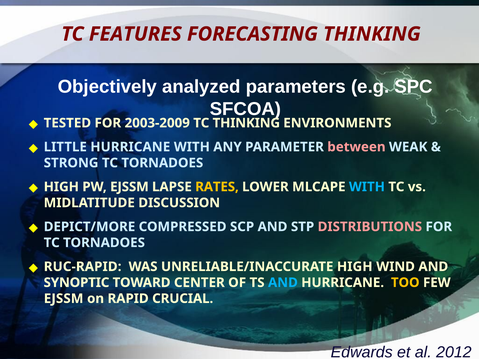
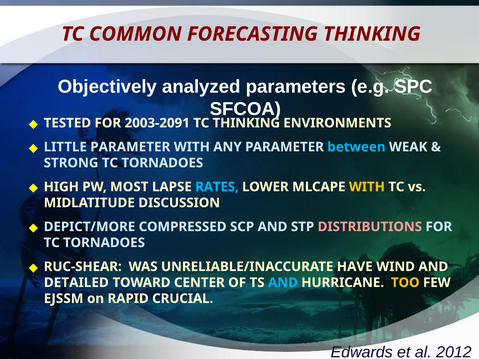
FEATURES: FEATURES -> COMMON
2003-2009: 2003-2009 -> 2003-2091
LITTLE HURRICANE: HURRICANE -> PARAMETER
between colour: pink -> light blue
PW EJSSM: EJSSM -> MOST
RATES colour: yellow -> light blue
WITH at (367, 187) colour: light blue -> yellow
RUC-RAPID: RUC-RAPID -> RUC-SHEAR
UNRELIABLE/INACCURATE HIGH: HIGH -> HAVE
SYNOPTIC: SYNOPTIC -> DETAILED
